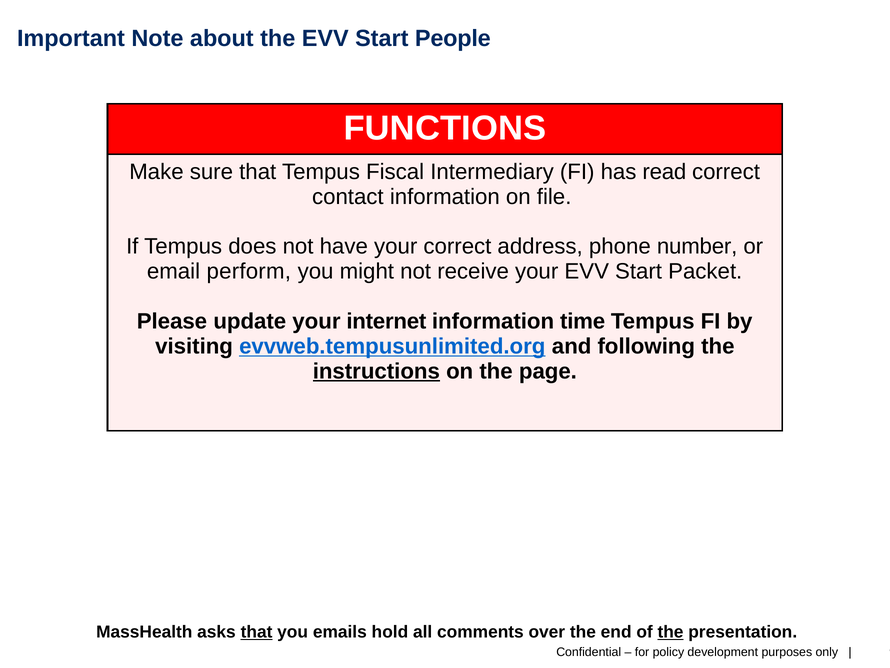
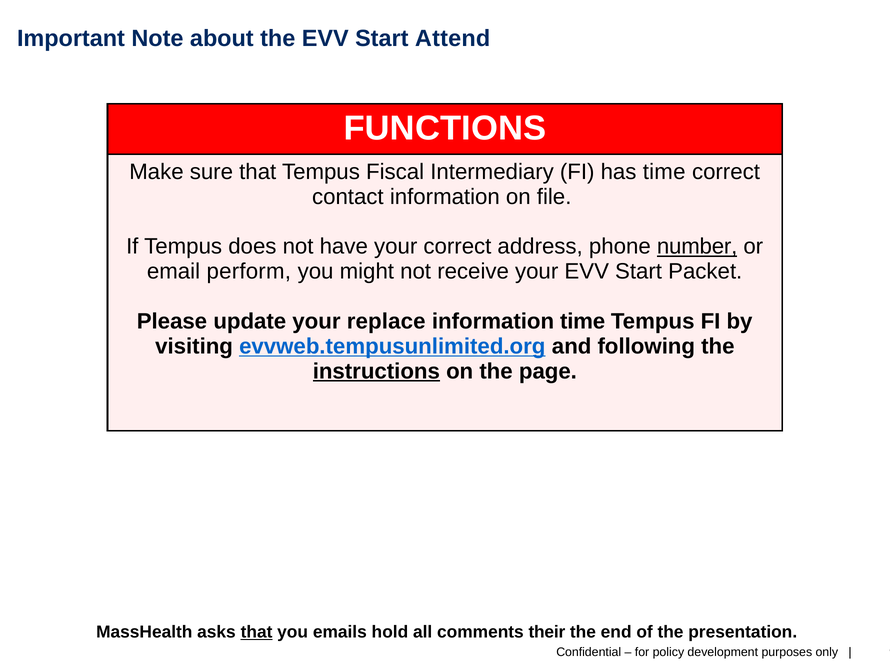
People: People -> Attend
has read: read -> time
number underline: none -> present
internet: internet -> replace
over: over -> their
the at (671, 631) underline: present -> none
